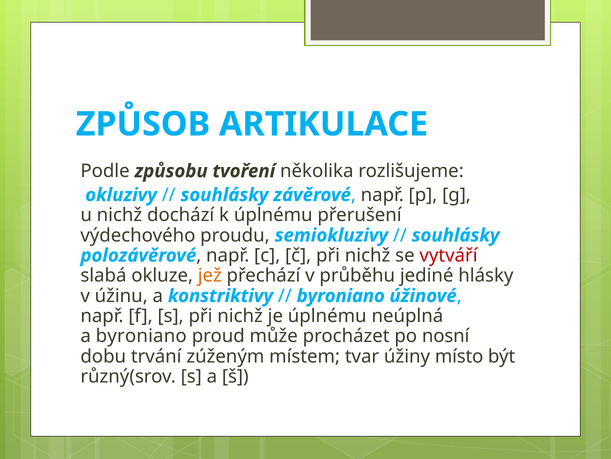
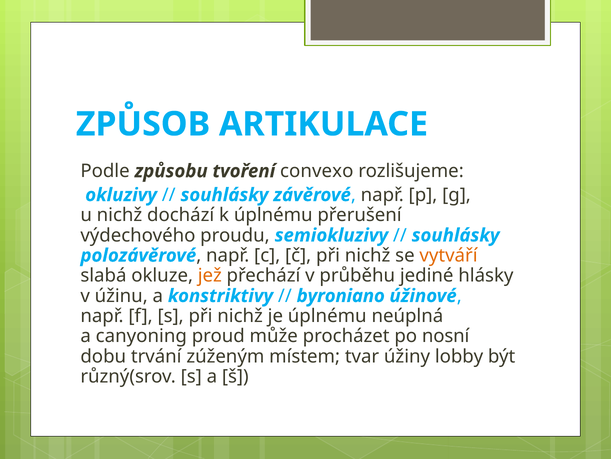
několika: několika -> convexo
vytváří colour: red -> orange
a byroniano: byroniano -> canyoning
místo: místo -> lobby
